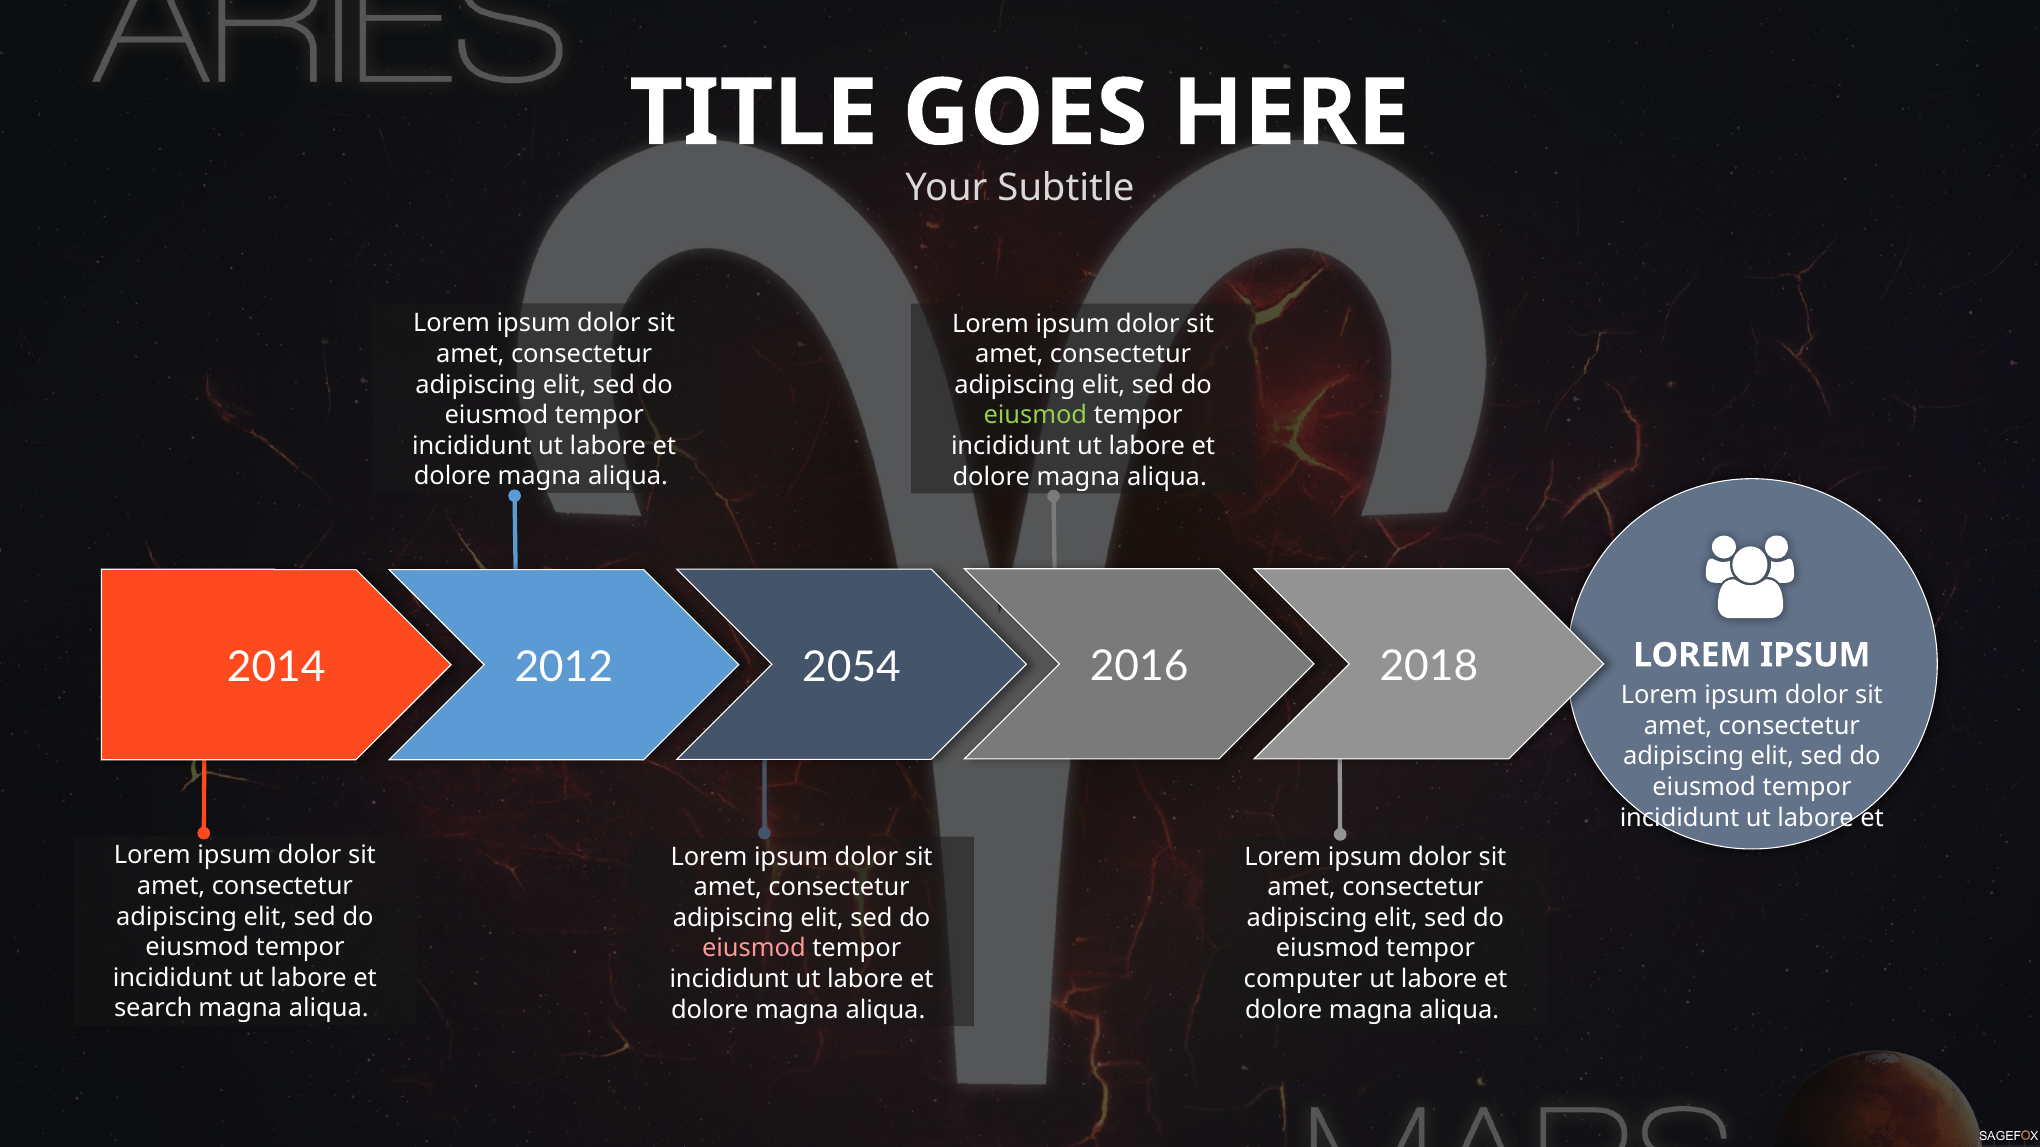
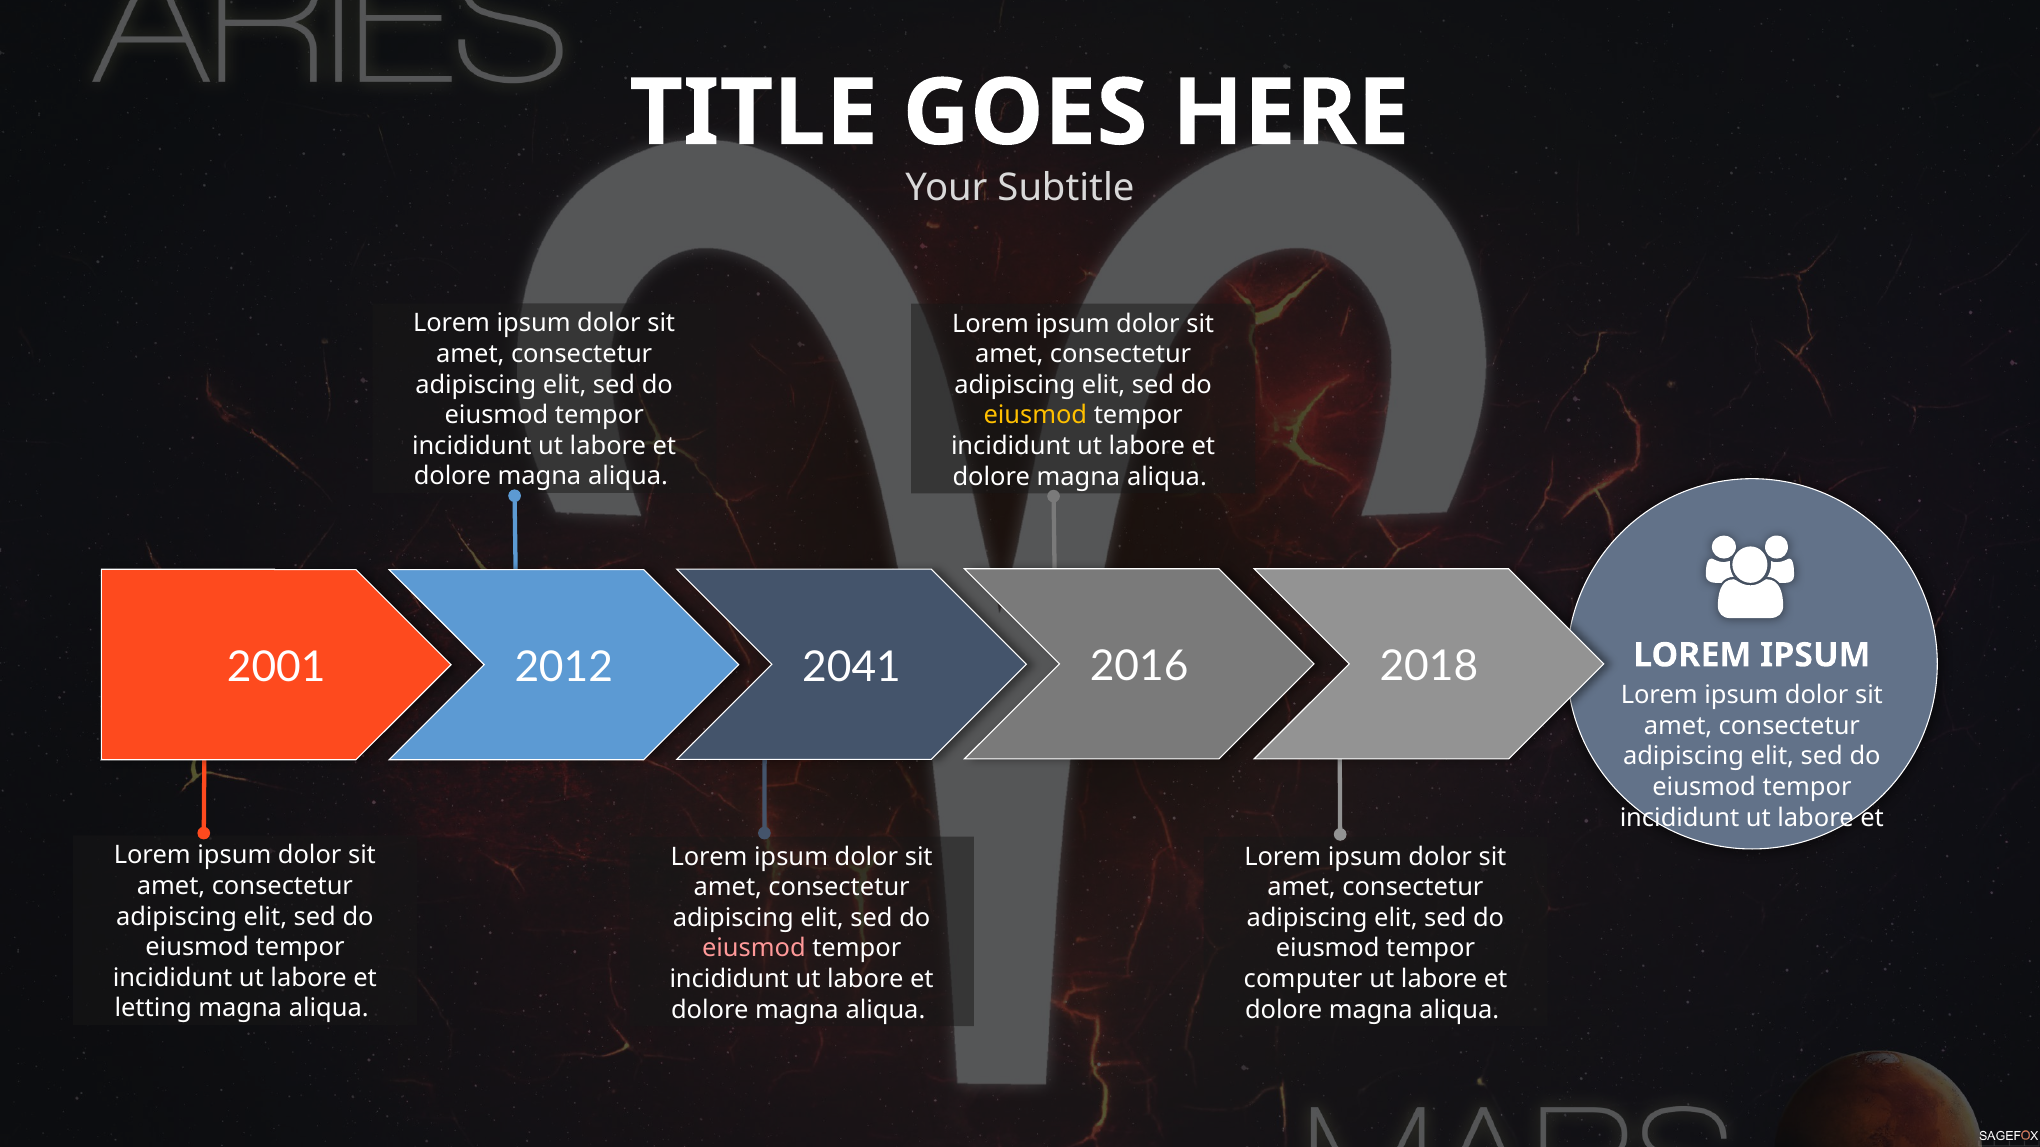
eiusmod at (1035, 416) colour: light green -> yellow
2014: 2014 -> 2001
2054: 2054 -> 2041
search: search -> letting
